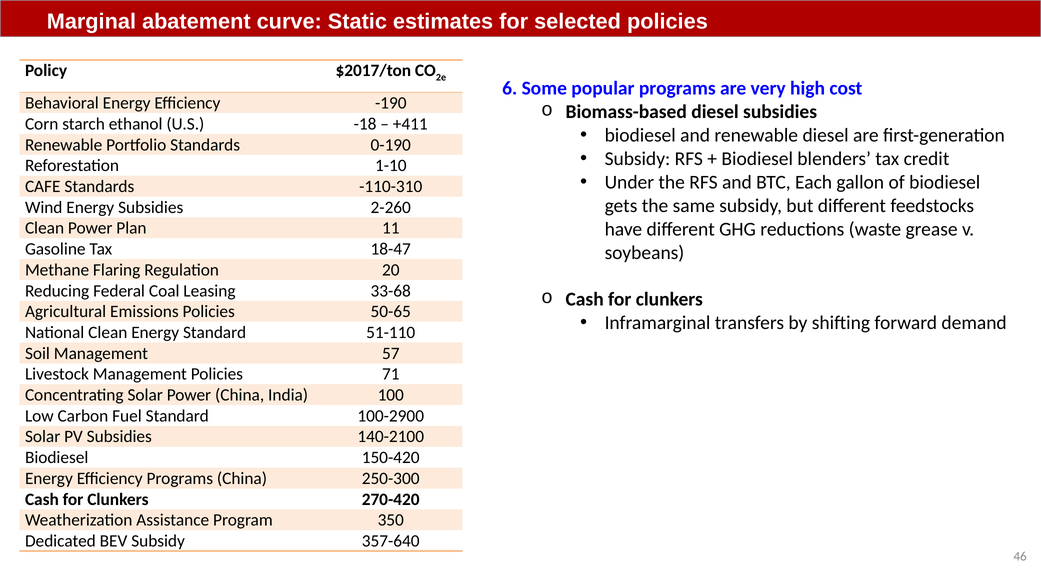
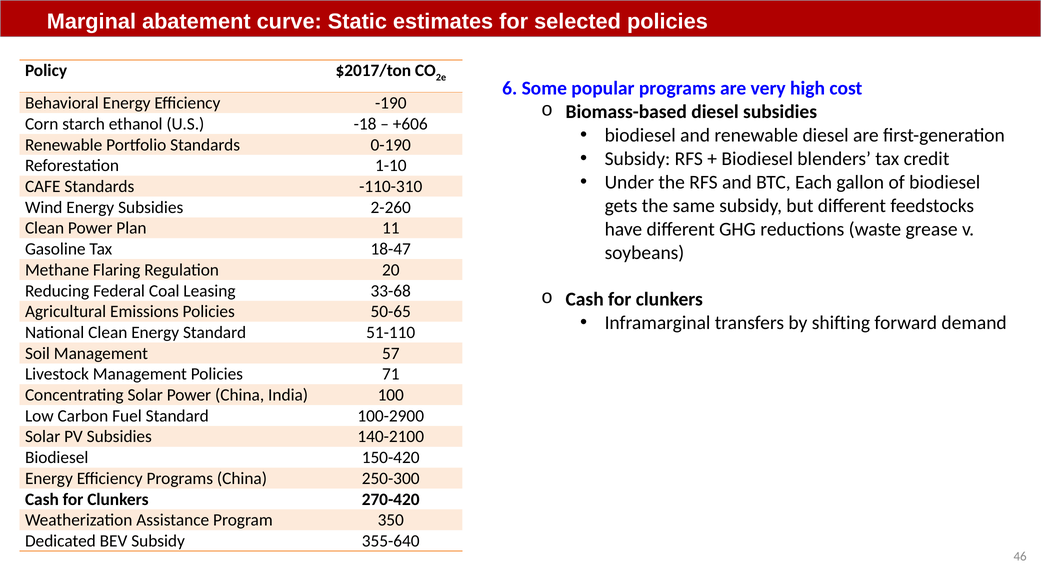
+411: +411 -> +606
357-640: 357-640 -> 355-640
